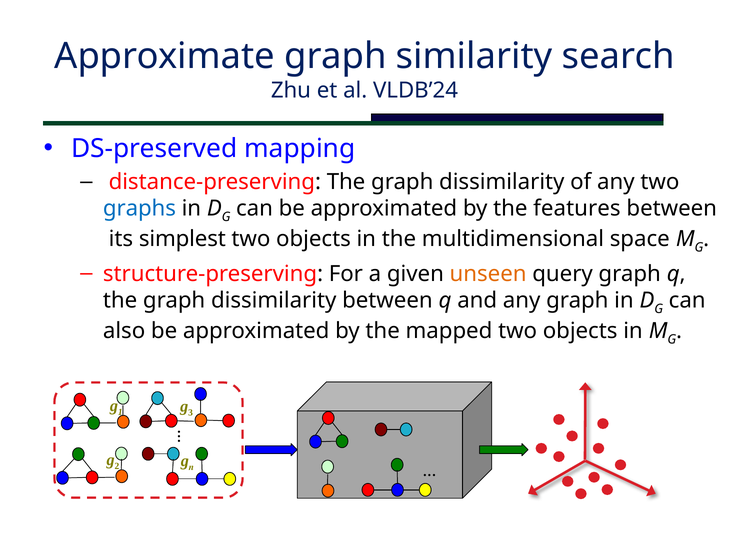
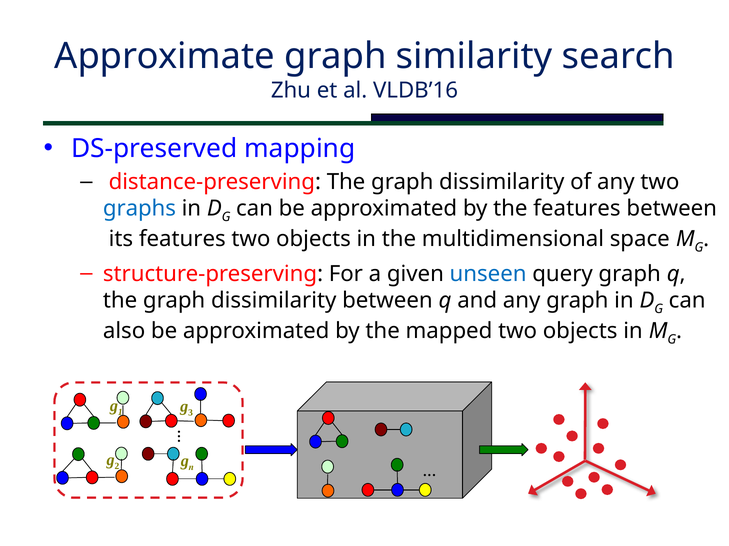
VLDB’24: VLDB’24 -> VLDB’16
its simplest: simplest -> features
unseen colour: orange -> blue
